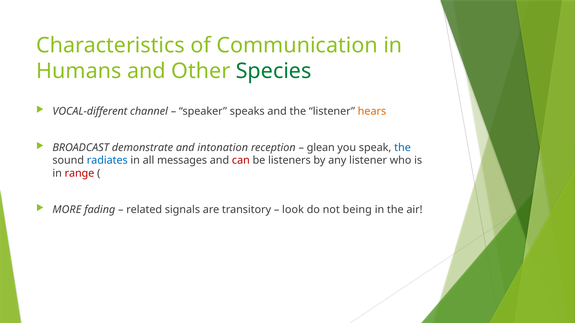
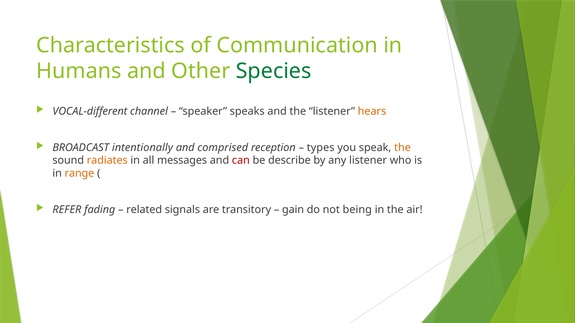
demonstrate: demonstrate -> intentionally
intonation: intonation -> comprised
glean: glean -> types
the at (403, 148) colour: blue -> orange
radiates colour: blue -> orange
listeners: listeners -> describe
range colour: red -> orange
MORE: MORE -> REFER
look: look -> gain
